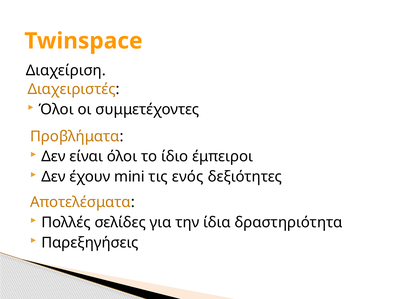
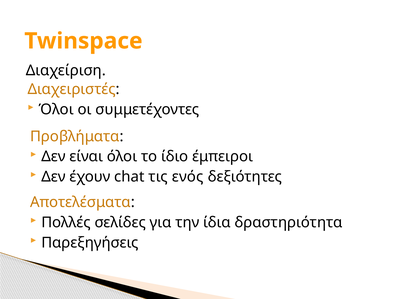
mini: mini -> chat
